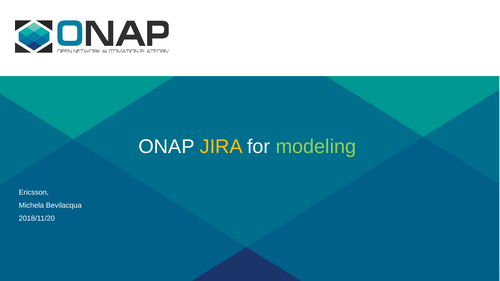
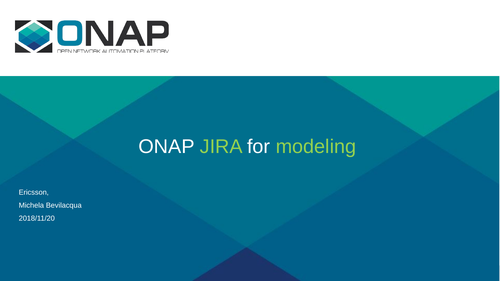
JIRA colour: yellow -> light green
